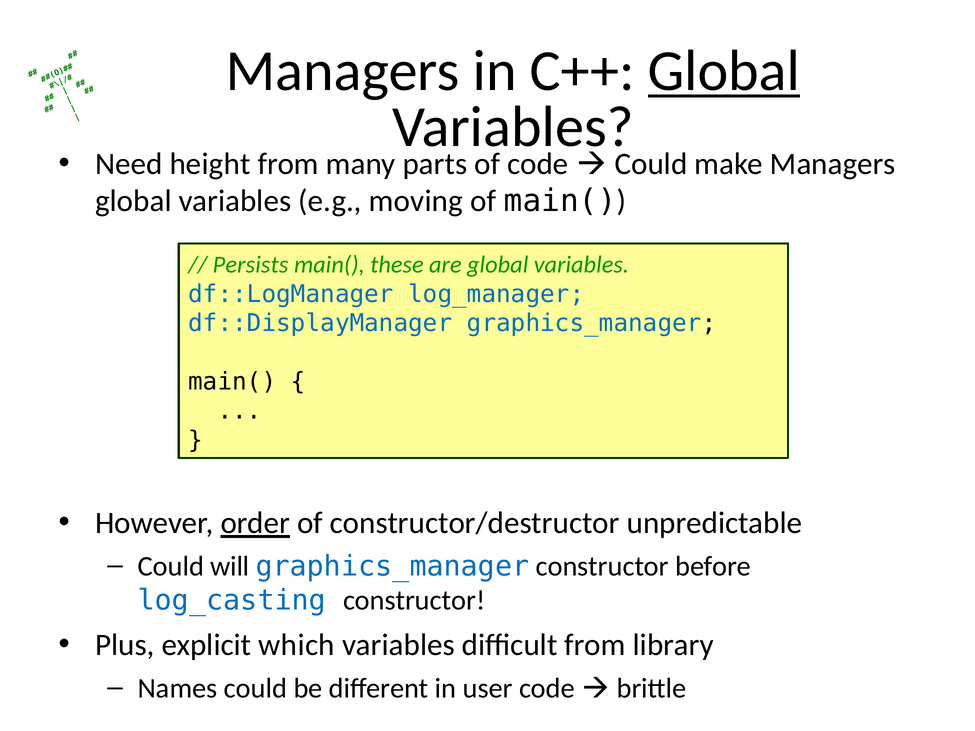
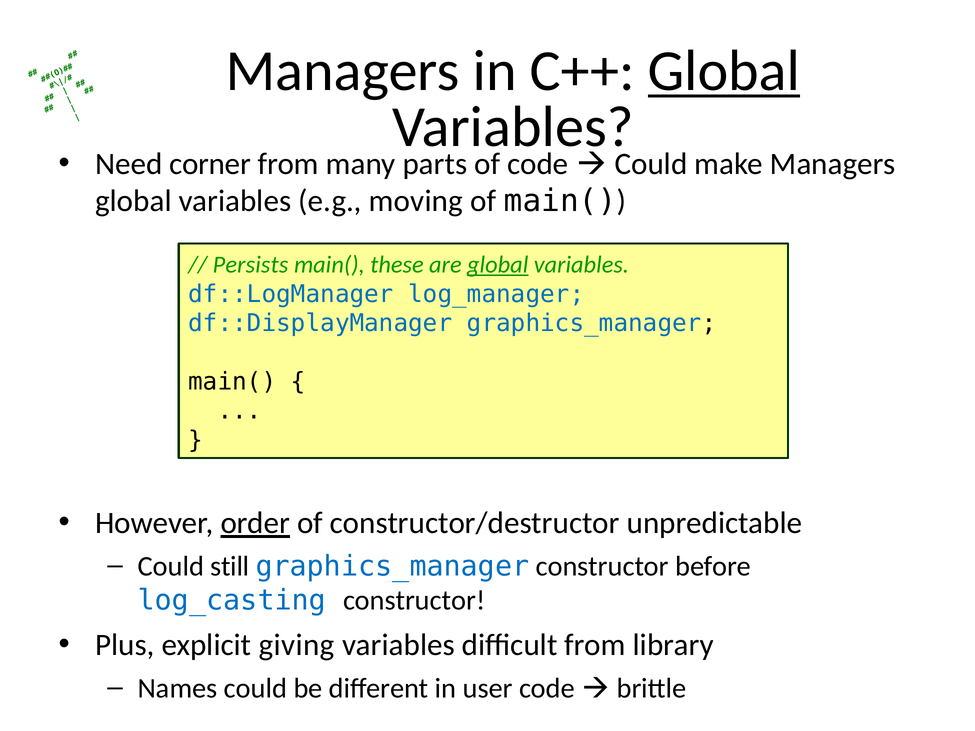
height: height -> corner
global at (498, 265) underline: none -> present
will: will -> still
which: which -> giving
